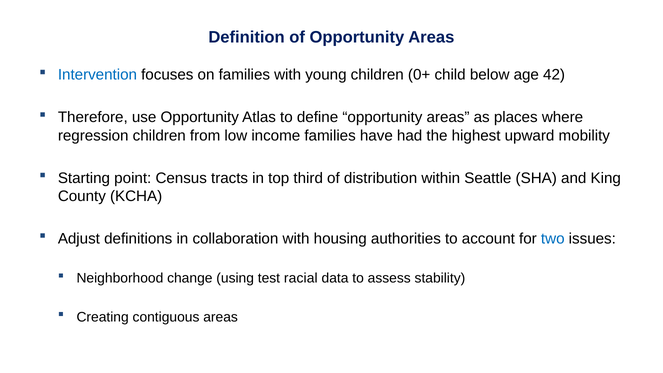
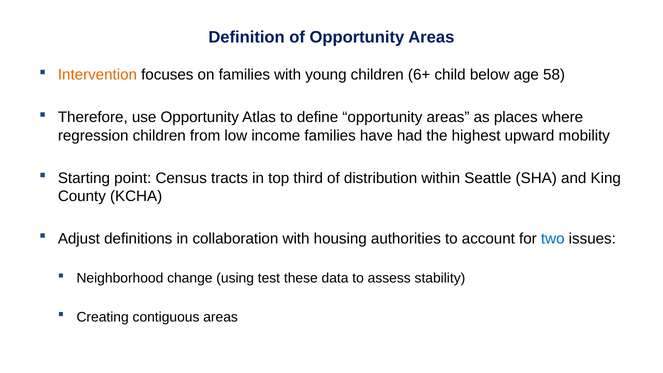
Intervention colour: blue -> orange
0+: 0+ -> 6+
42: 42 -> 58
racial: racial -> these
